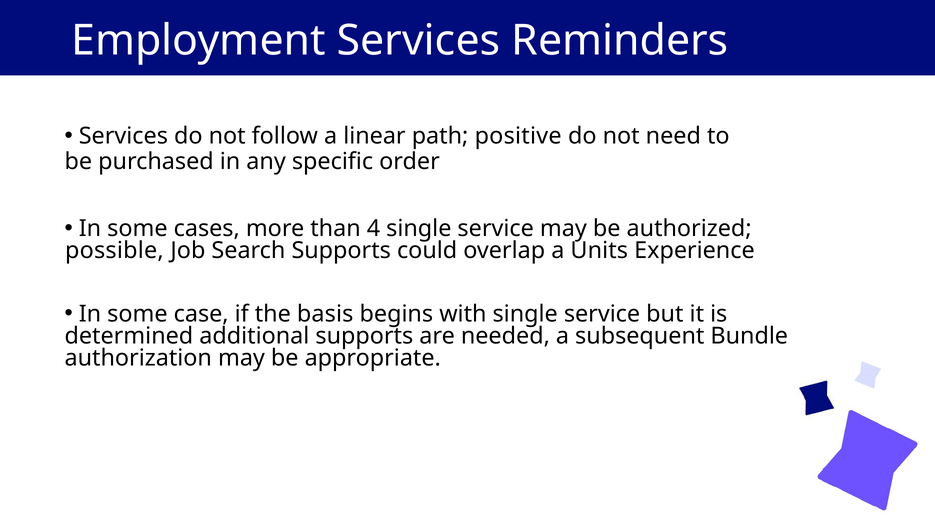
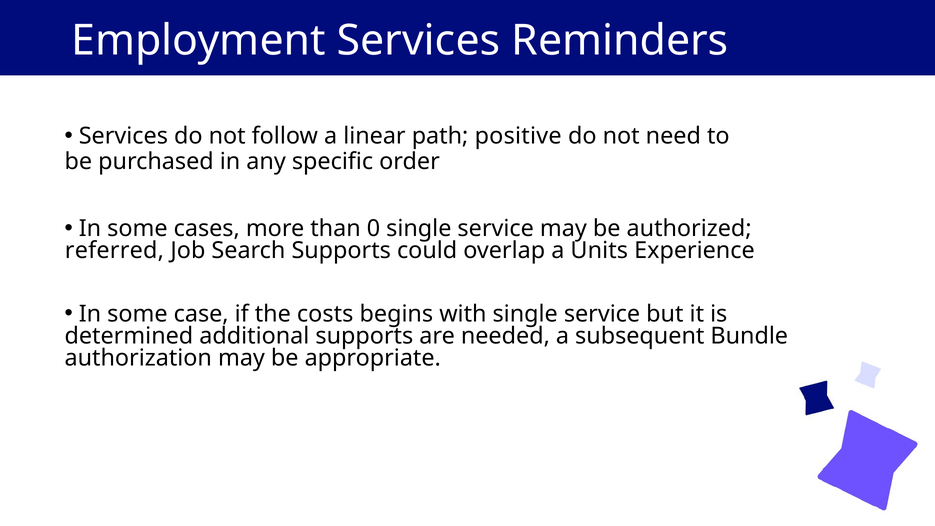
4: 4 -> 0
possible: possible -> referred
basis: basis -> costs
